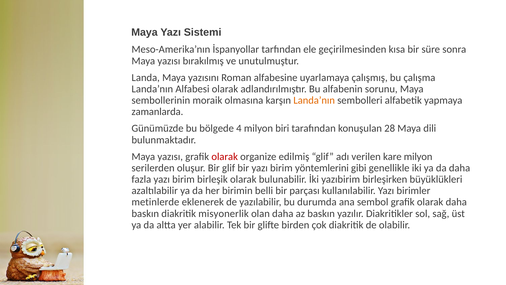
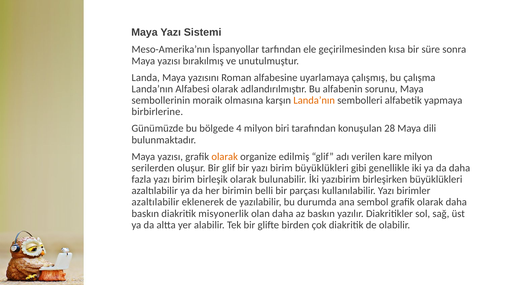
zamanlarda: zamanlarda -> birbirlerine
olarak at (225, 156) colour: red -> orange
birim yöntemlerini: yöntemlerini -> büyüklükleri
metinlerde at (155, 202): metinlerde -> azaltılabilir
